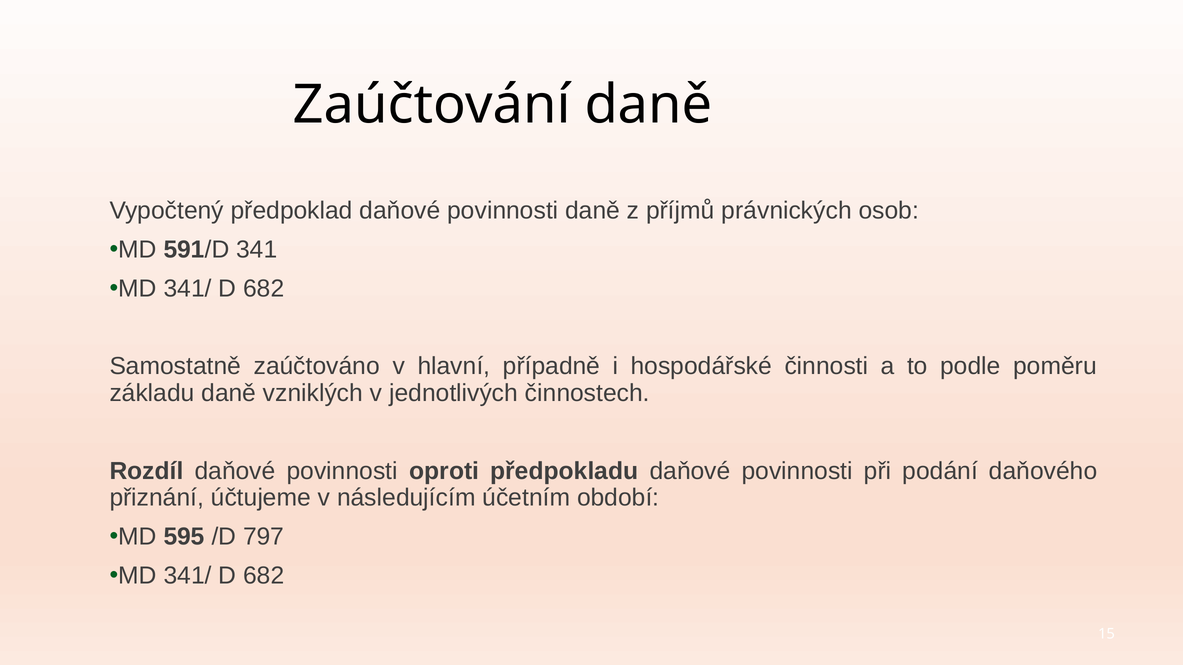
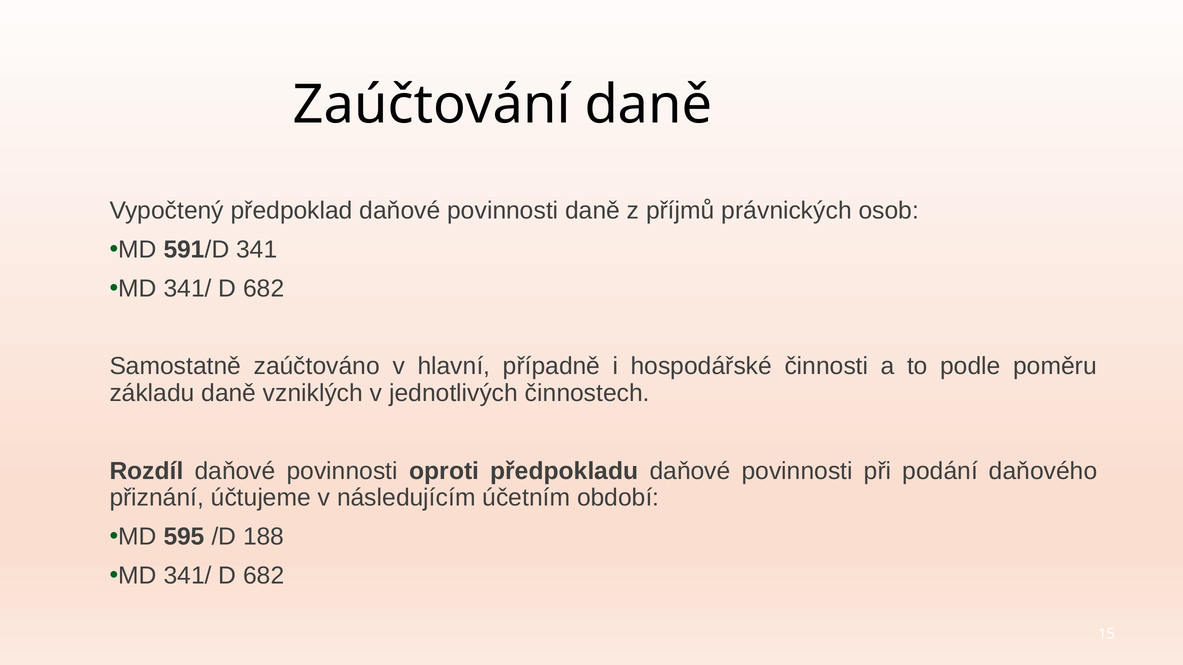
797: 797 -> 188
